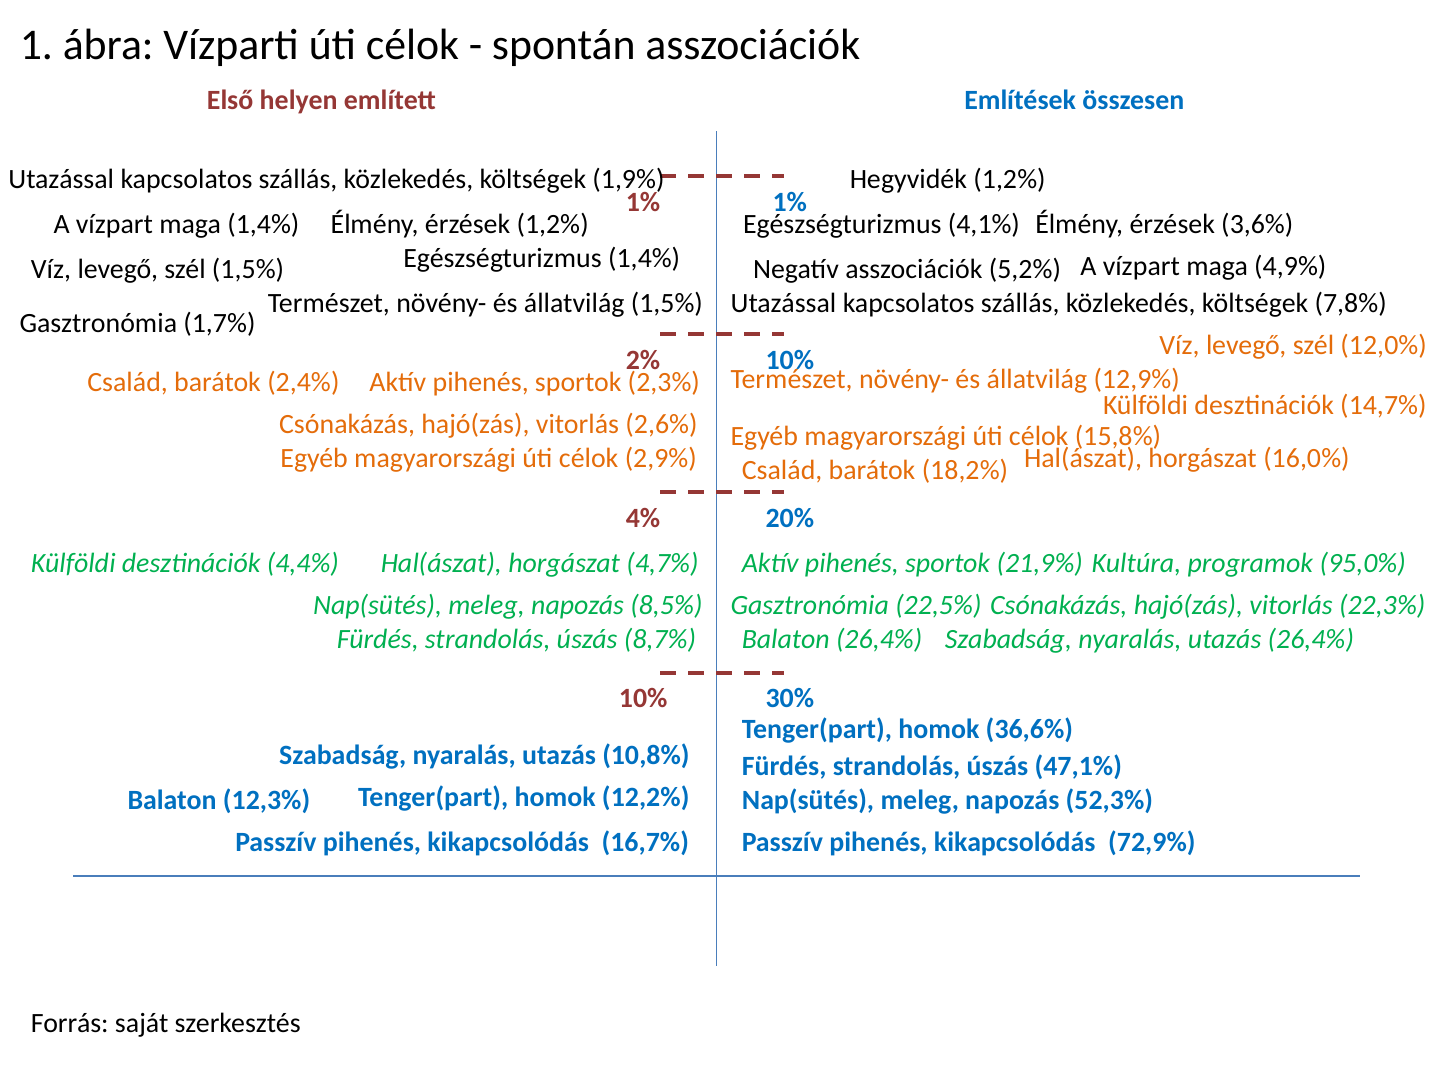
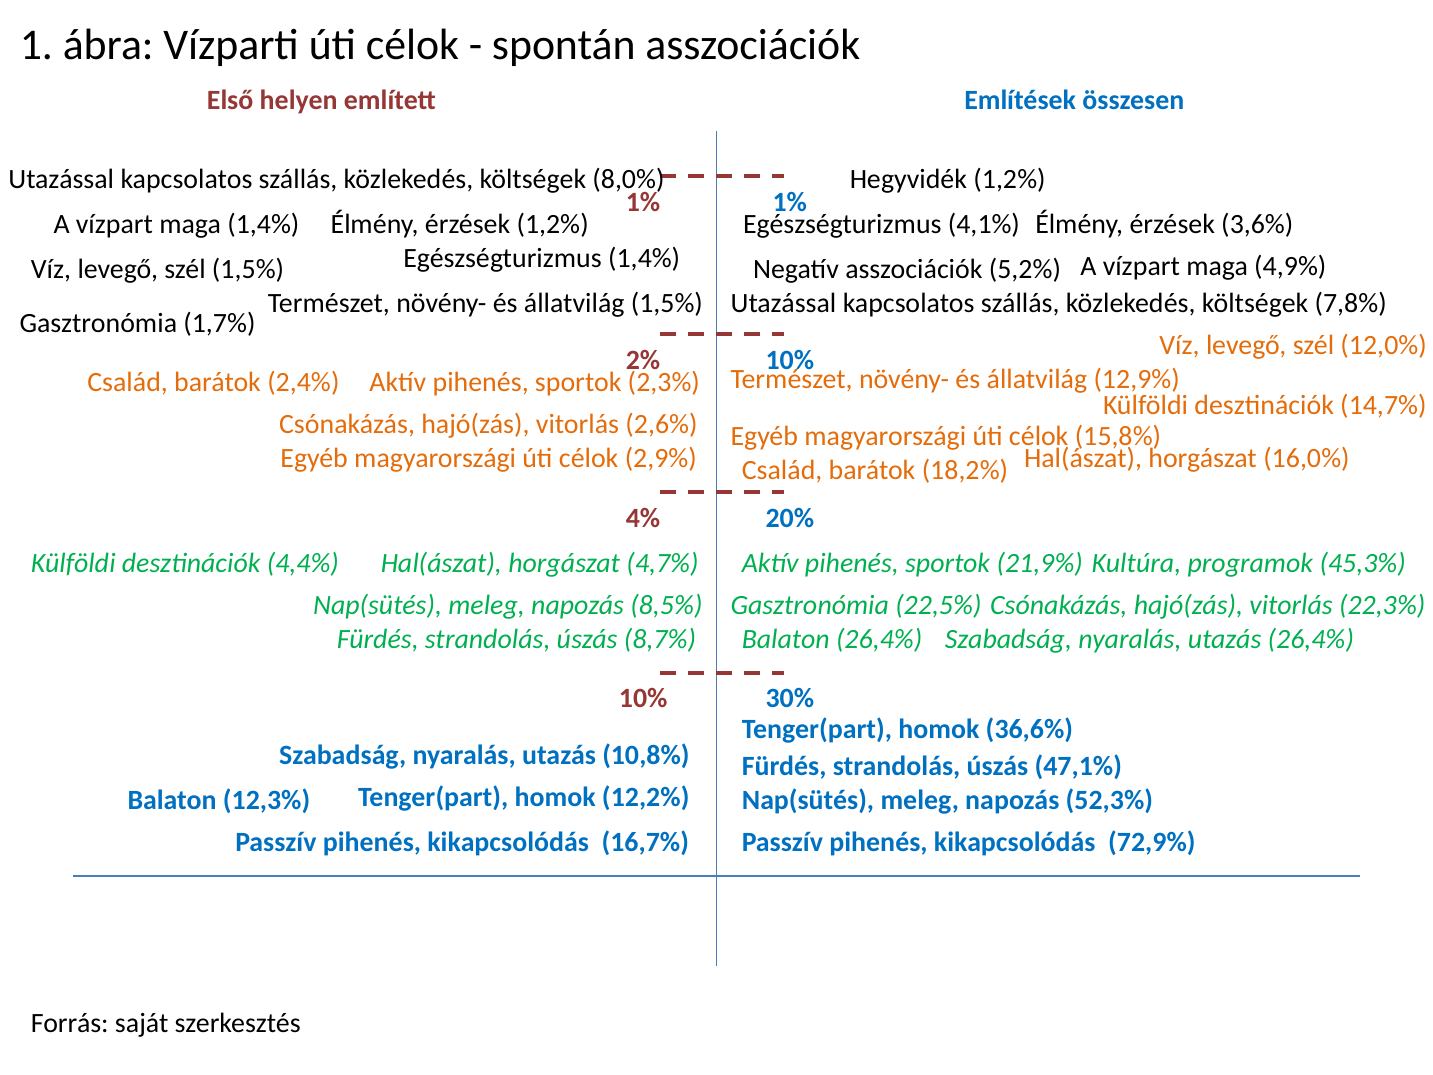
1,9%: 1,9% -> 8,0%
95,0%: 95,0% -> 45,3%
